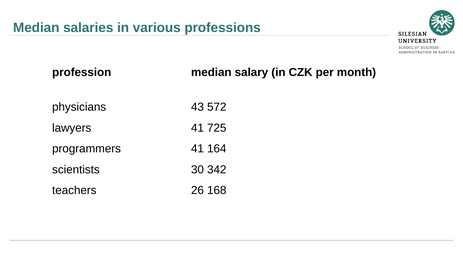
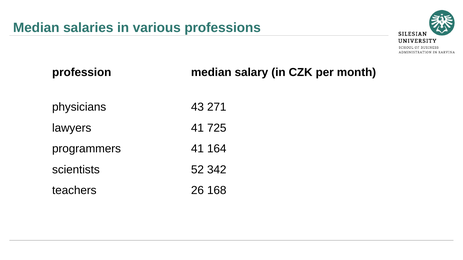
572: 572 -> 271
30: 30 -> 52
